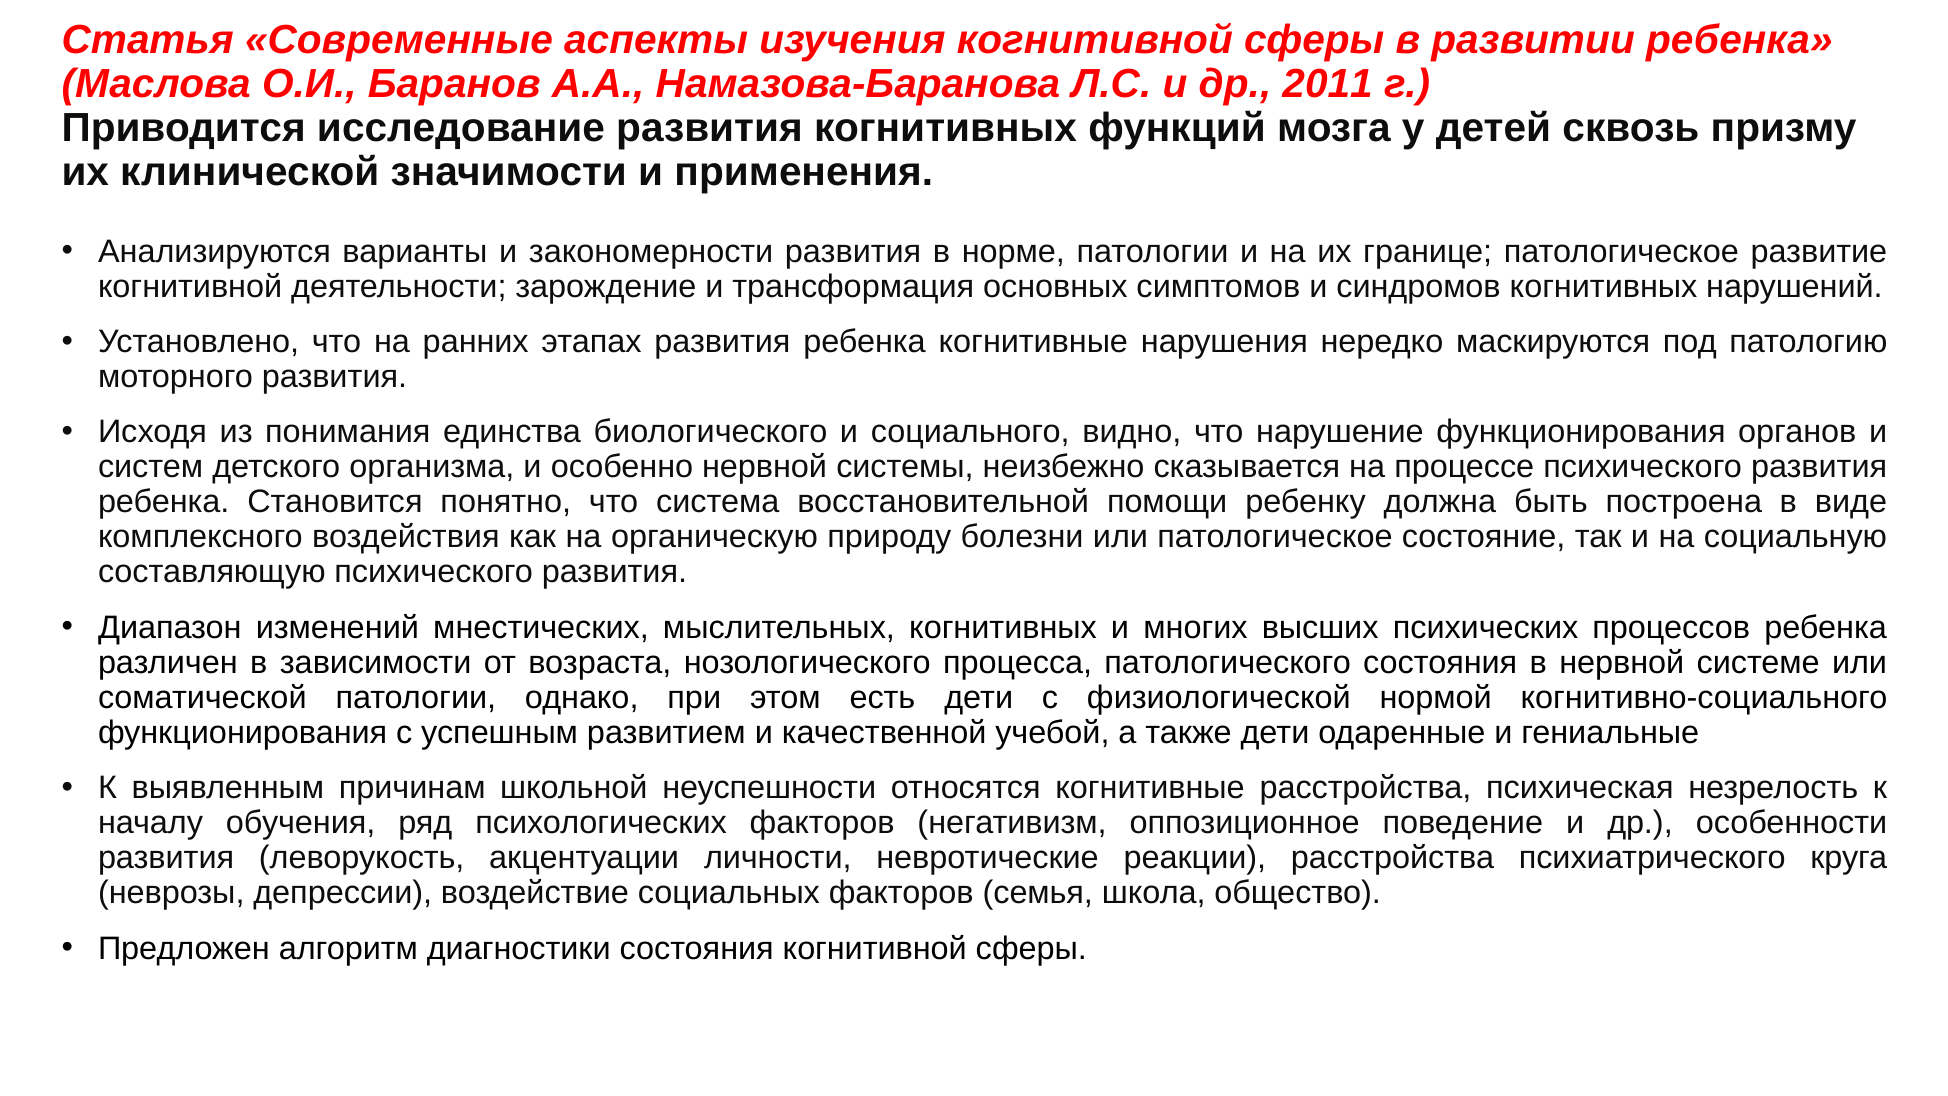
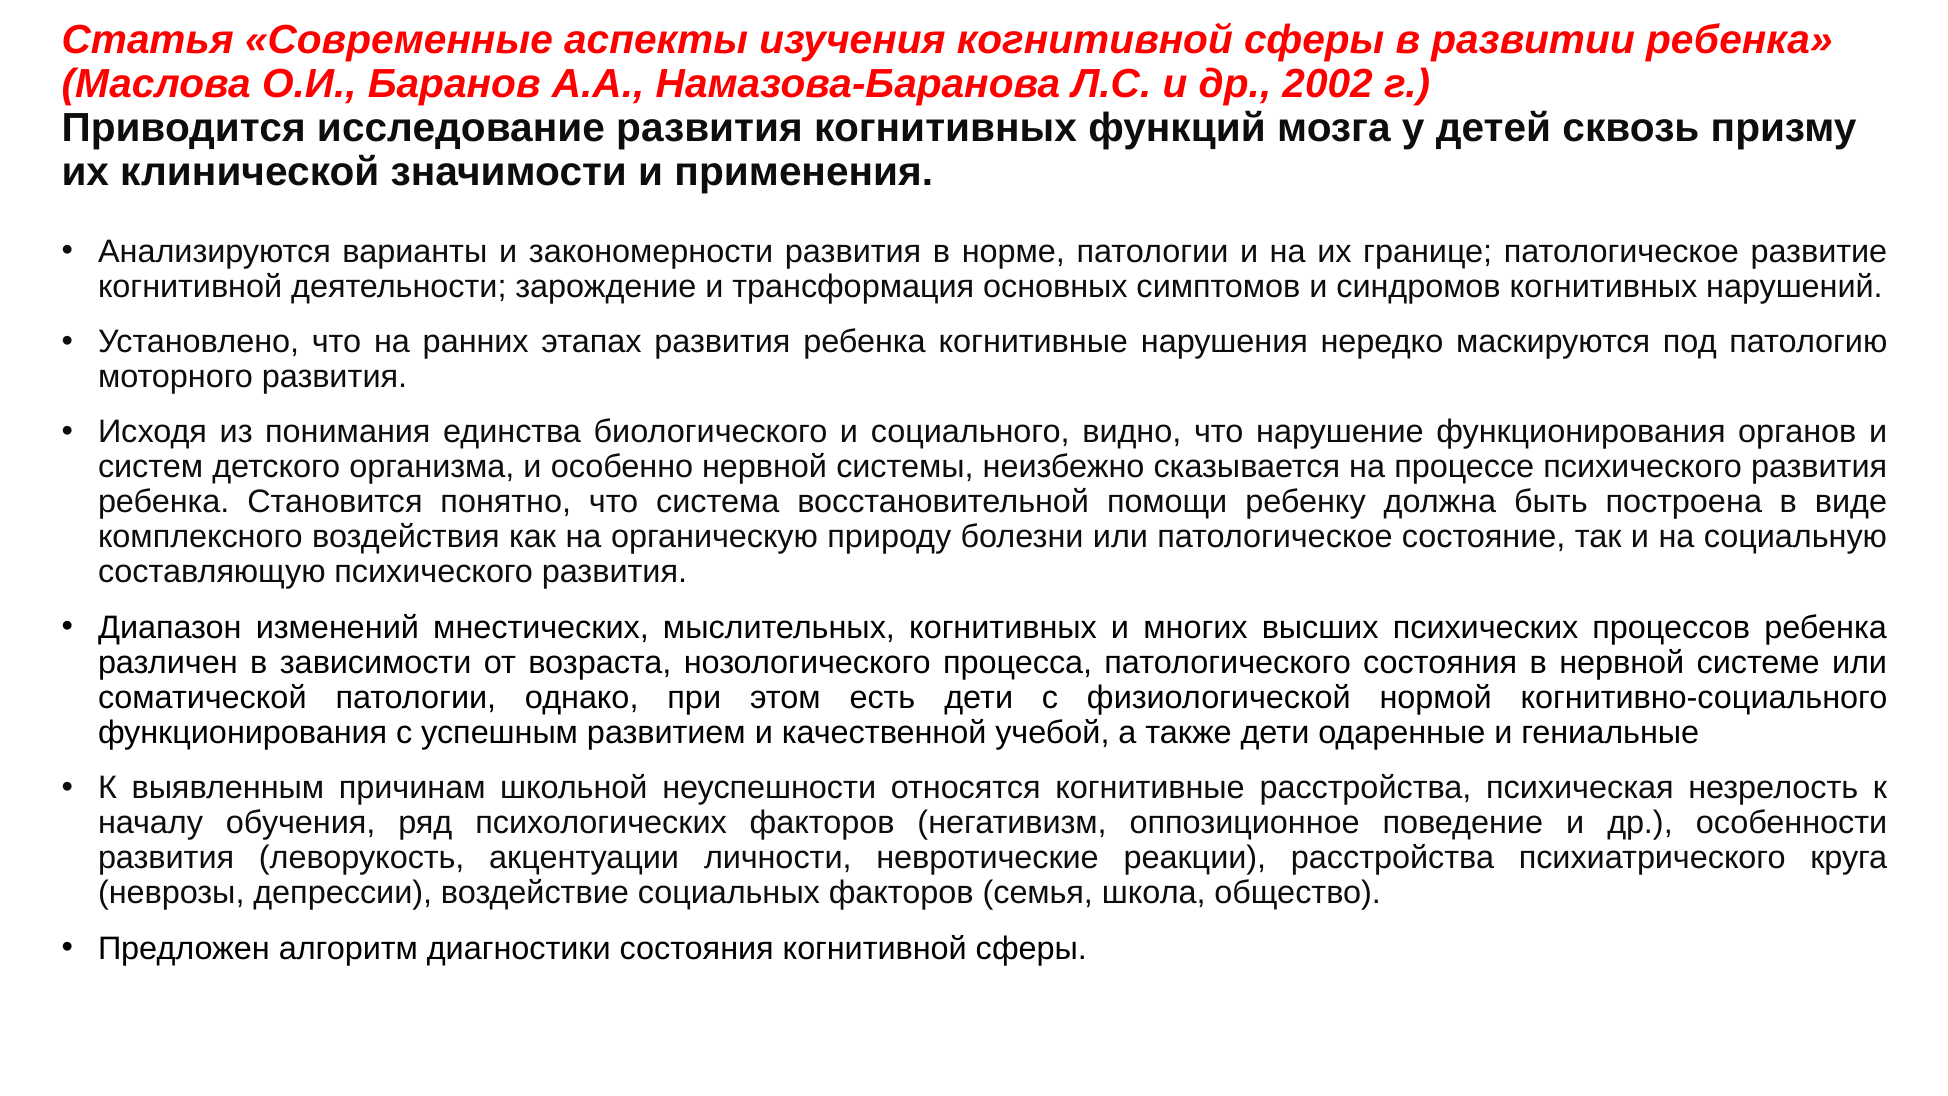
2011: 2011 -> 2002
